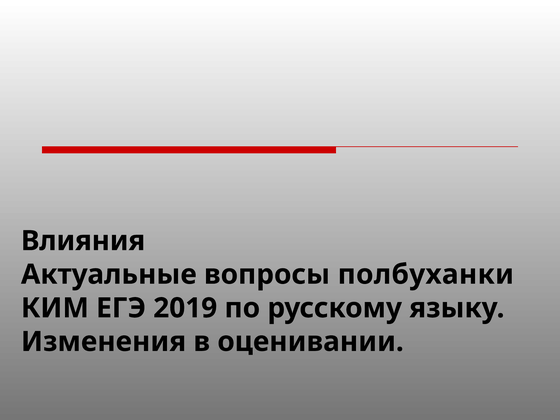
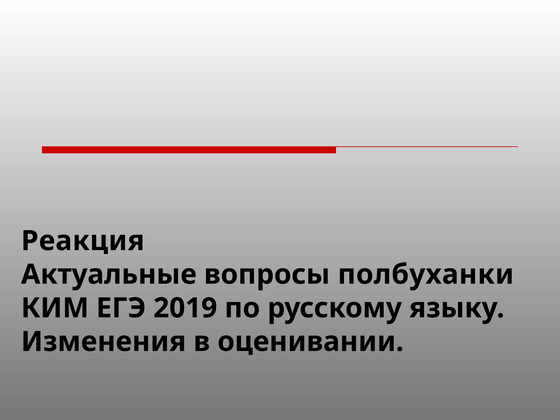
Влияния: Влияния -> Реакция
